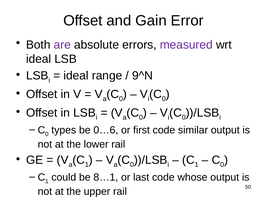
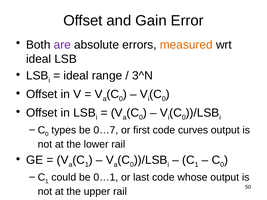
measured colour: purple -> orange
9^N: 9^N -> 3^N
0…6: 0…6 -> 0…7
similar: similar -> curves
8…1: 8…1 -> 0…1
